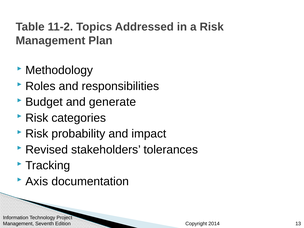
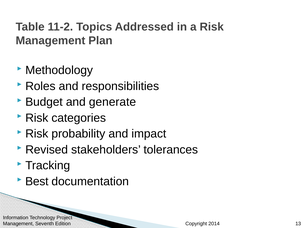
Axis: Axis -> Best
